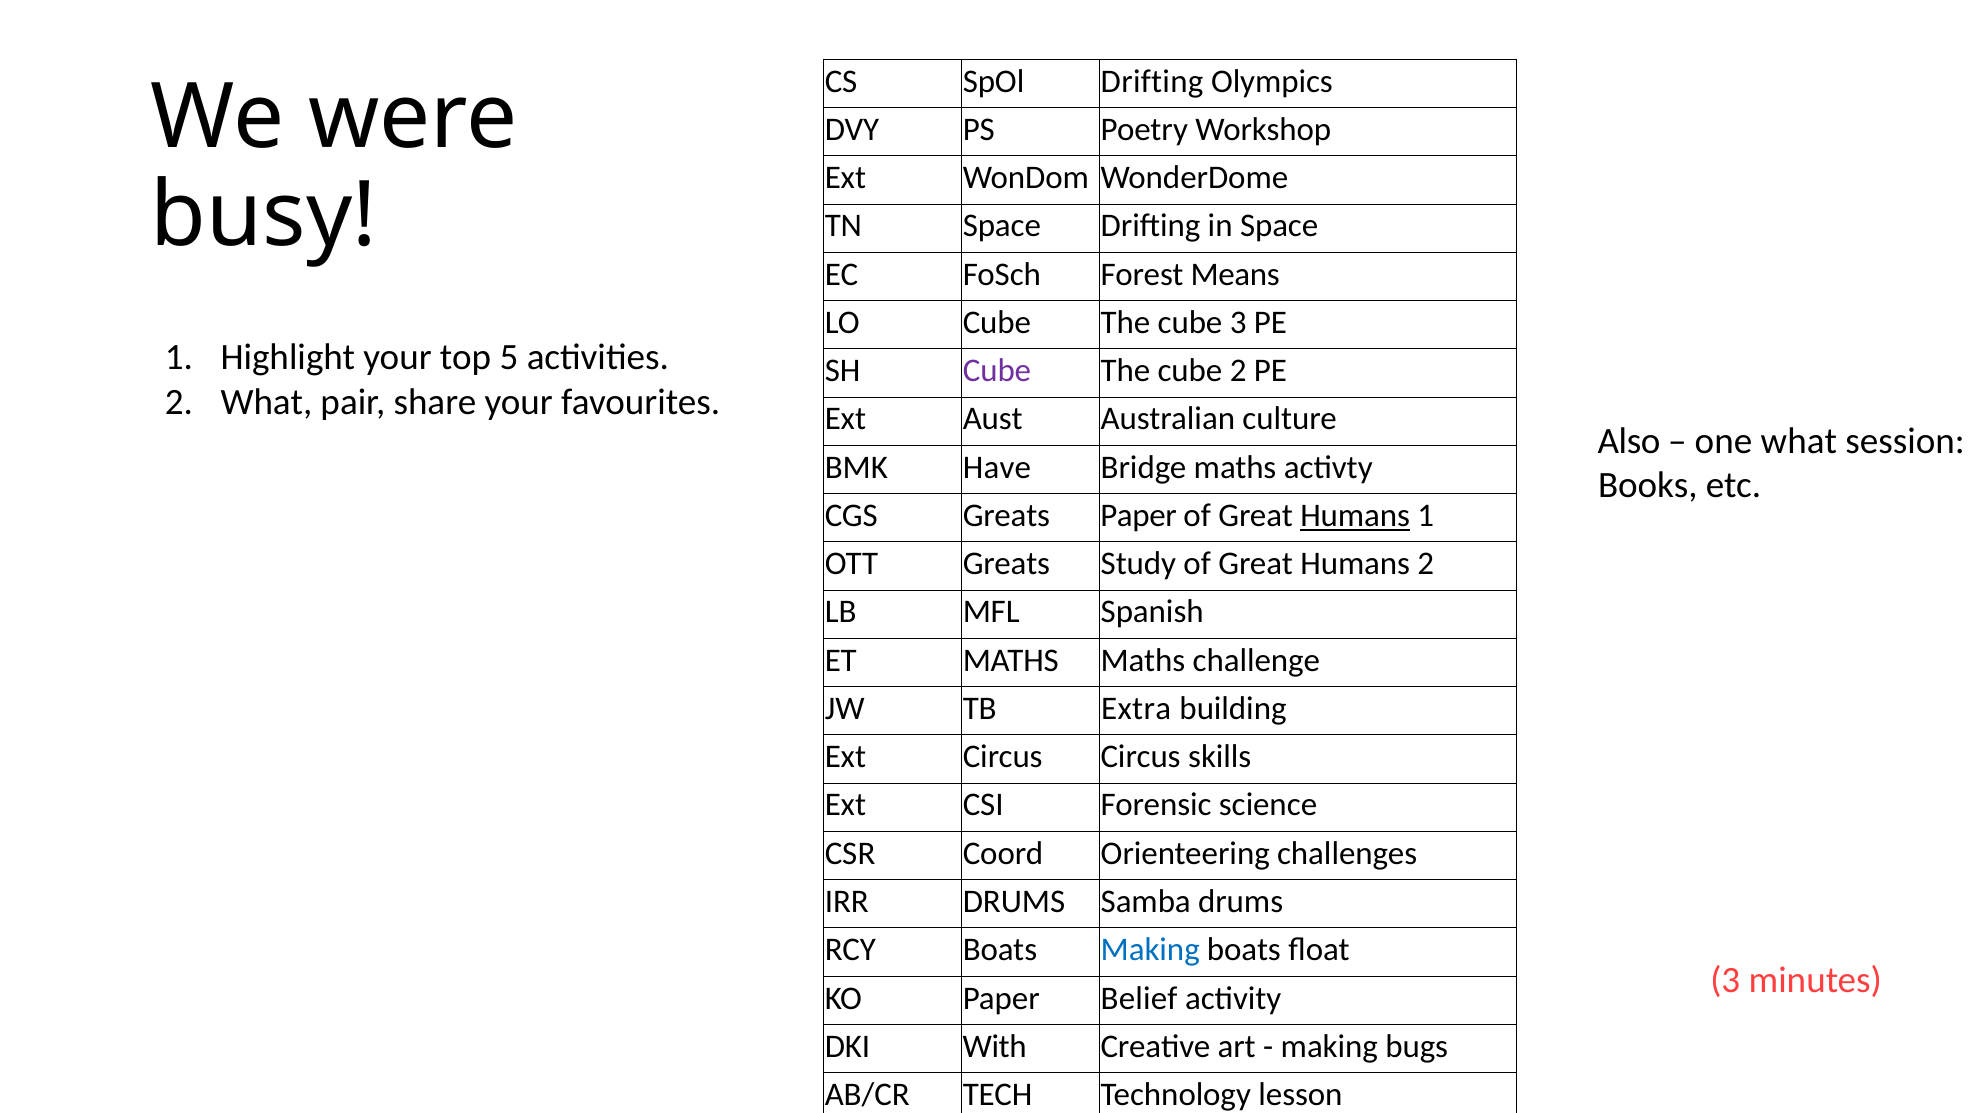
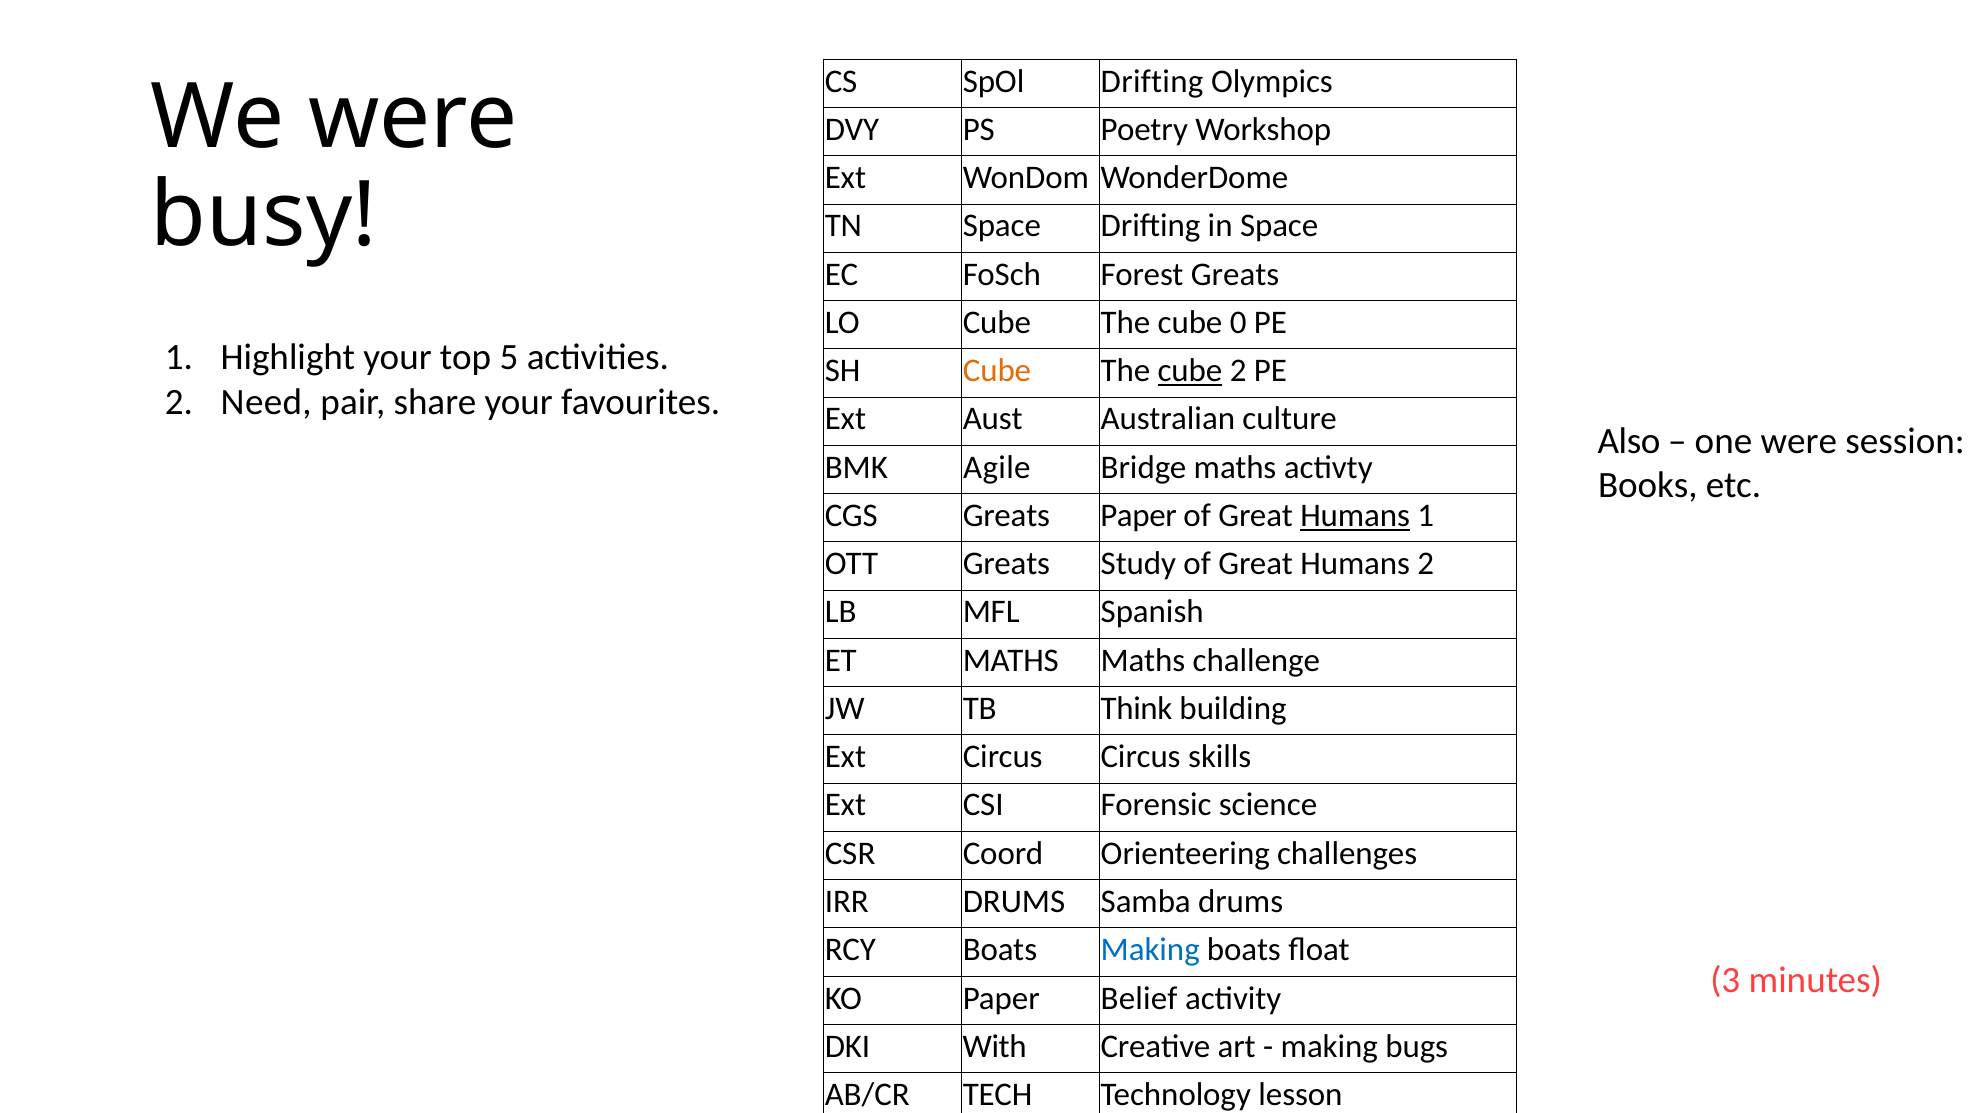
Forest Means: Means -> Greats
cube 3: 3 -> 0
Cube at (997, 371) colour: purple -> orange
cube at (1190, 371) underline: none -> present
2 What: What -> Need
one what: what -> were
Have: Have -> Agile
Extra: Extra -> Think
